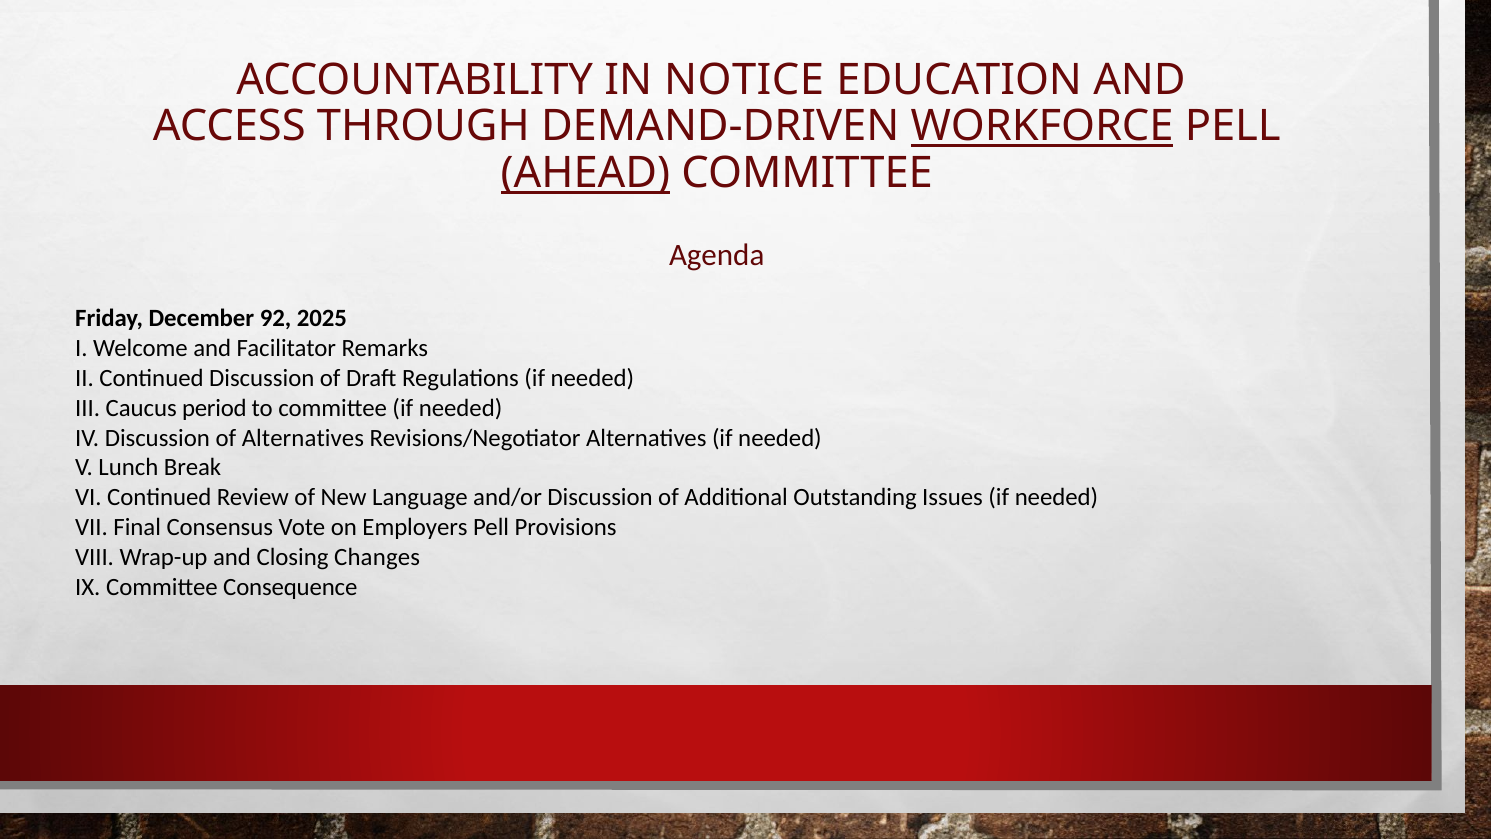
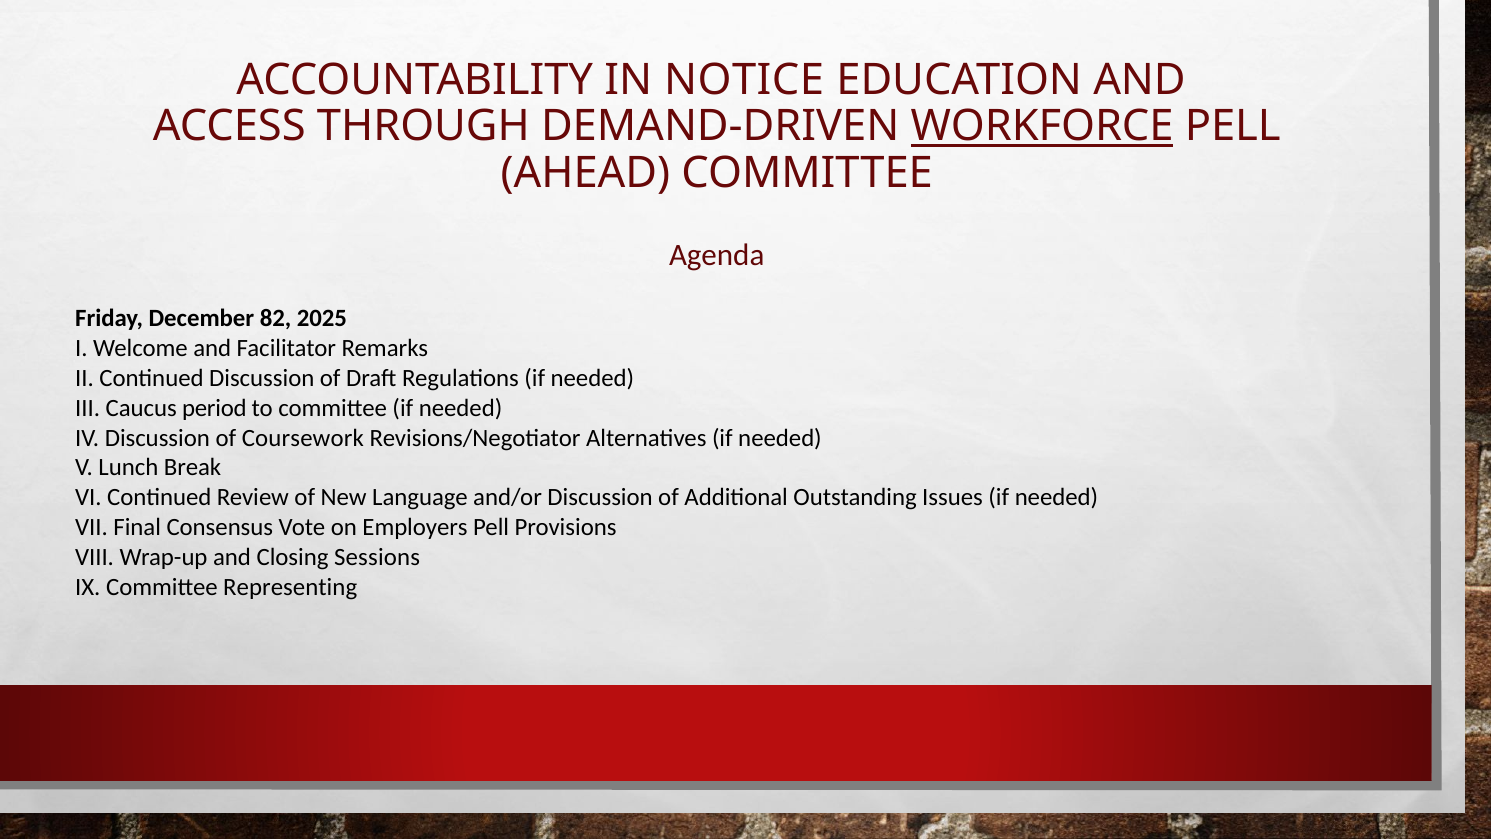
AHEAD underline: present -> none
92: 92 -> 82
of Alternatives: Alternatives -> Coursework
Changes: Changes -> Sessions
Consequence: Consequence -> Representing
